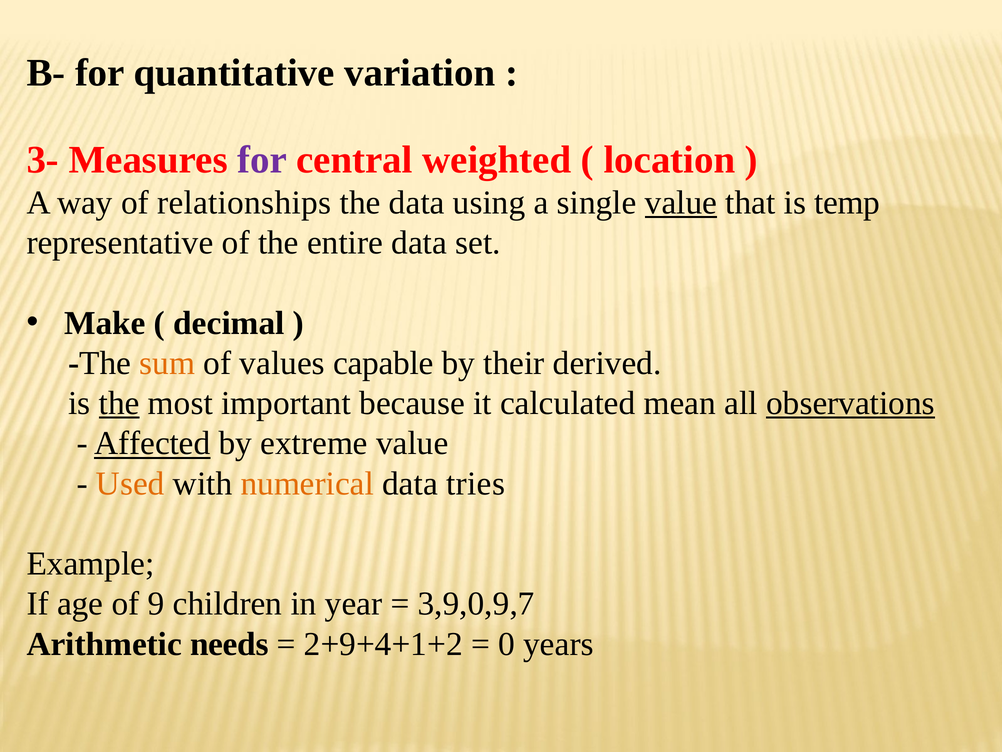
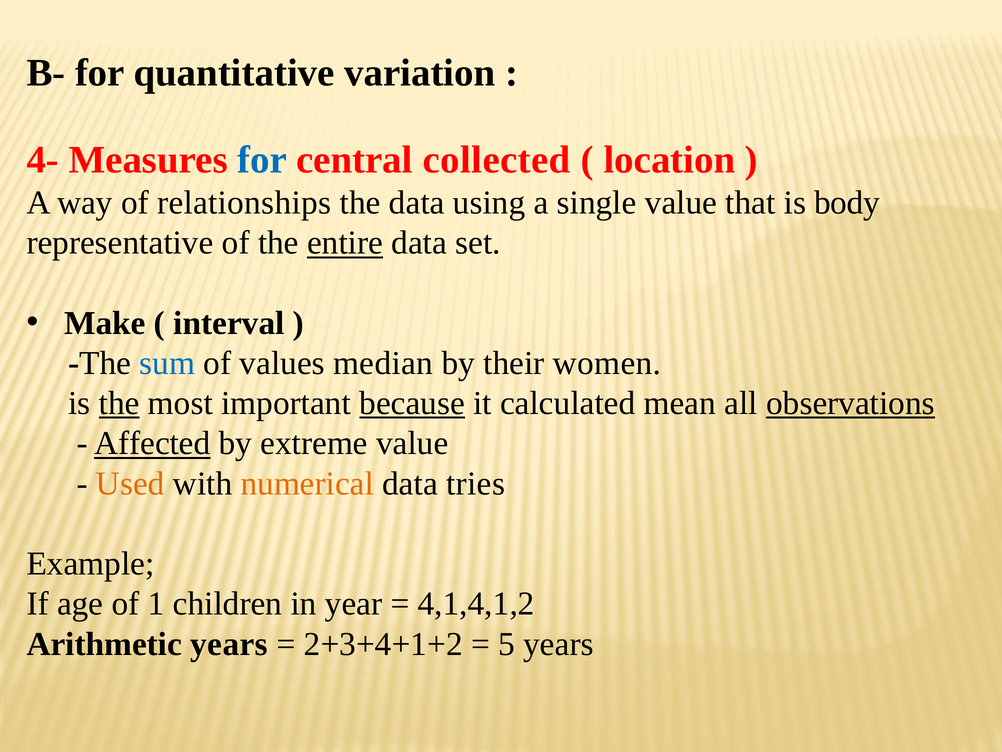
3-: 3- -> 4-
for at (262, 160) colour: purple -> blue
weighted: weighted -> collected
value at (681, 203) underline: present -> none
temp: temp -> body
entire underline: none -> present
decimal: decimal -> interval
sum colour: orange -> blue
capable: capable -> median
derived: derived -> women
because underline: none -> present
9: 9 -> 1
3,9,0,9,7: 3,9,0,9,7 -> 4,1,4,1,2
Arithmetic needs: needs -> years
2+9+4+1+2: 2+9+4+1+2 -> 2+3+4+1+2
0: 0 -> 5
